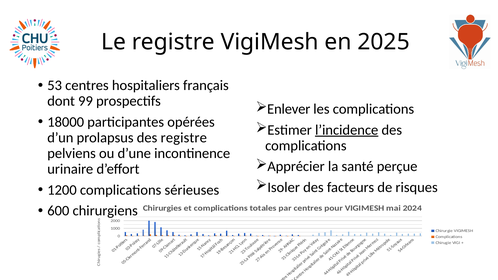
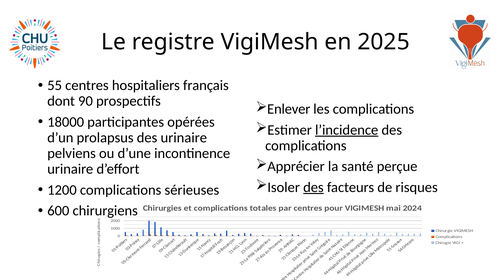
53: 53 -> 55
99: 99 -> 90
des registre: registre -> urinaire
des at (313, 187) underline: none -> present
